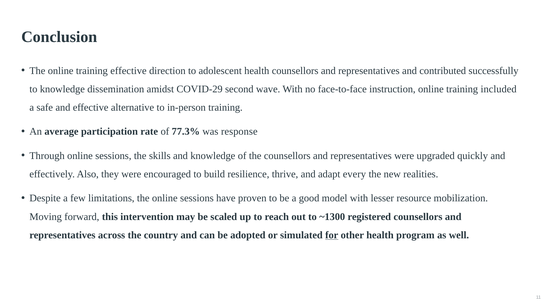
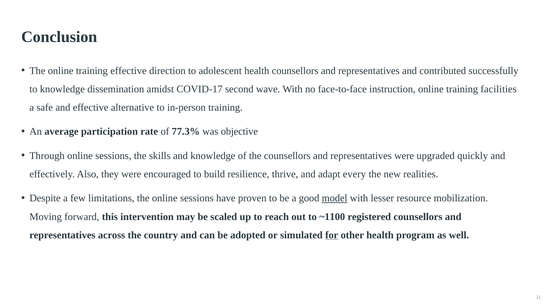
COVID-29: COVID-29 -> COVID-17
included: included -> facilities
response: response -> objective
model underline: none -> present
~1300: ~1300 -> ~1100
